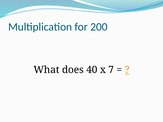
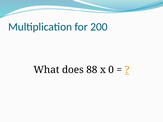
40: 40 -> 88
7: 7 -> 0
